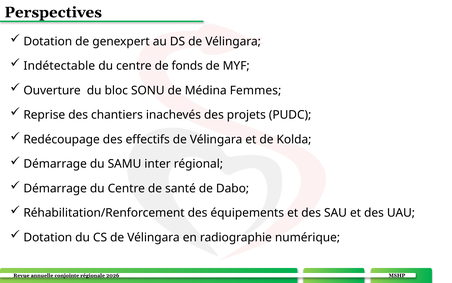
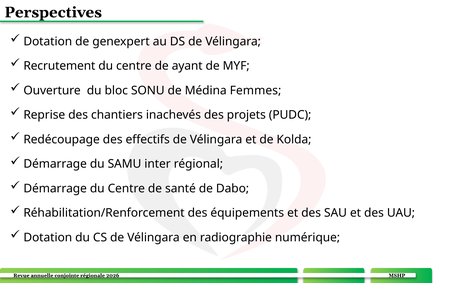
Indétectable: Indétectable -> Recrutement
fonds: fonds -> ayant
